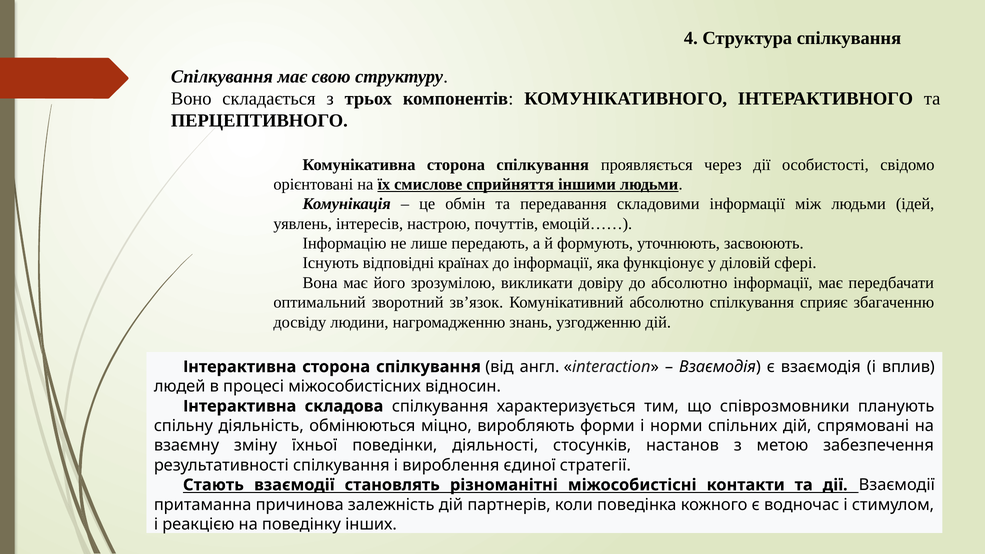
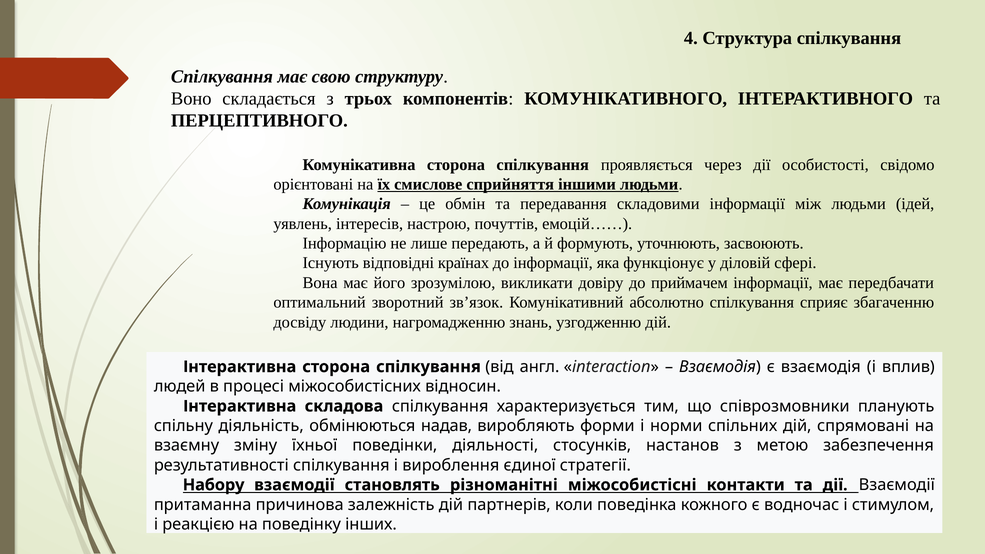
до абсолютно: абсолютно -> приймачем
міцно: міцно -> надав
Стають: Стають -> Набору
